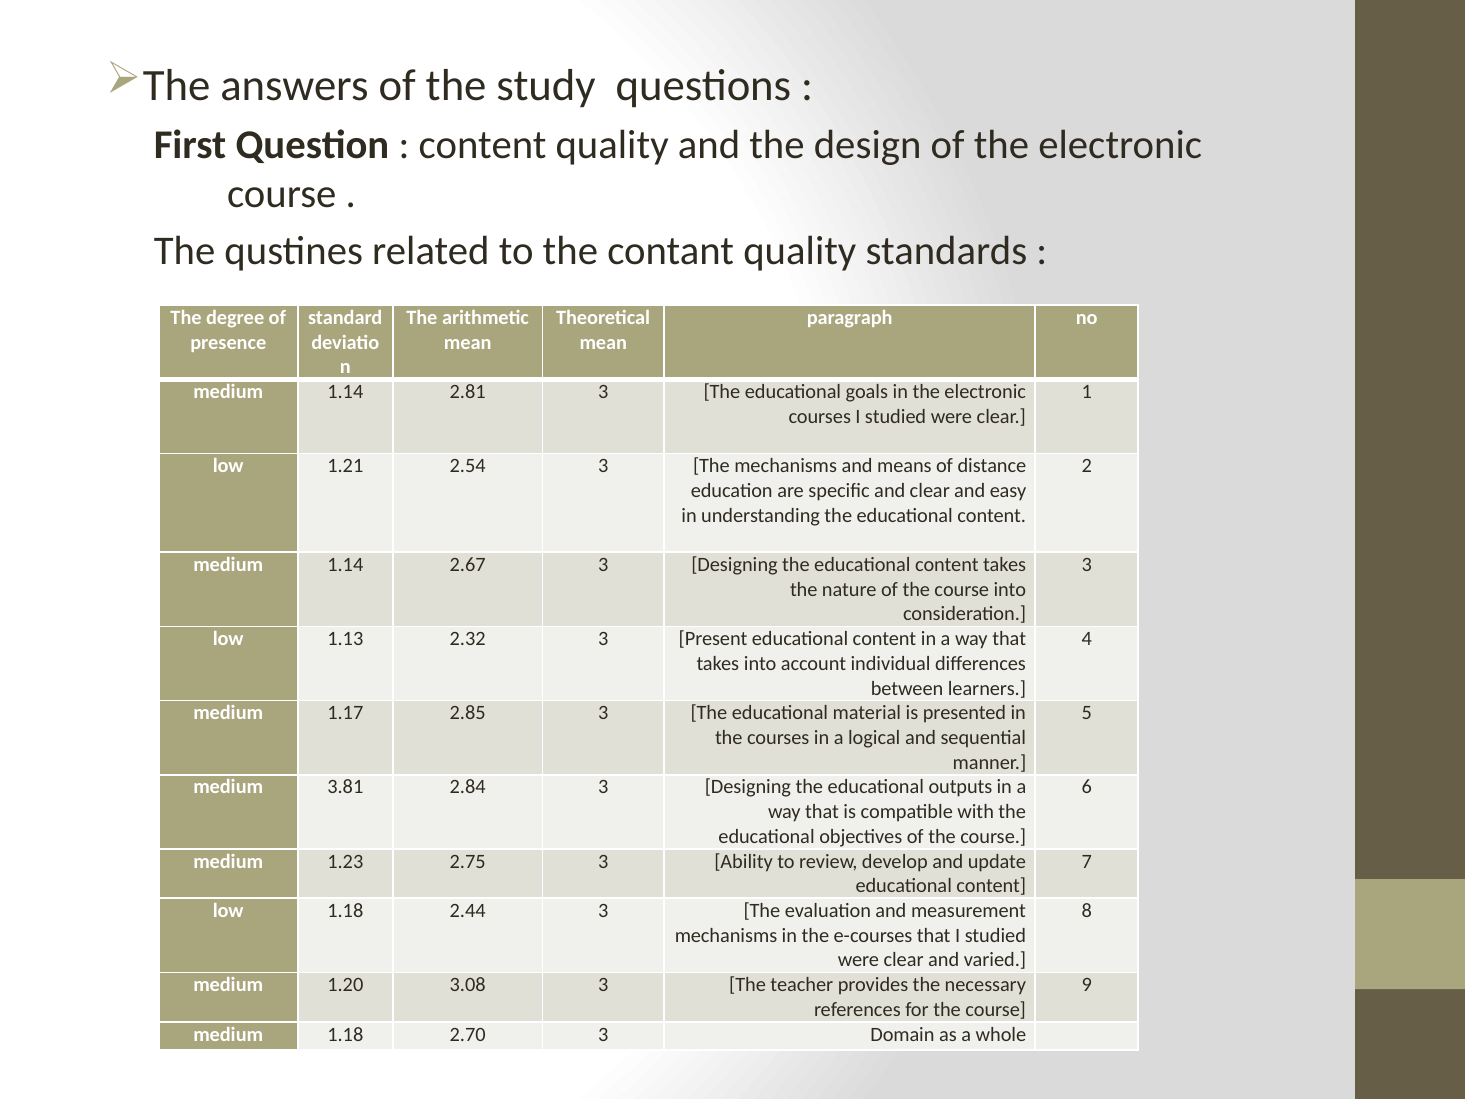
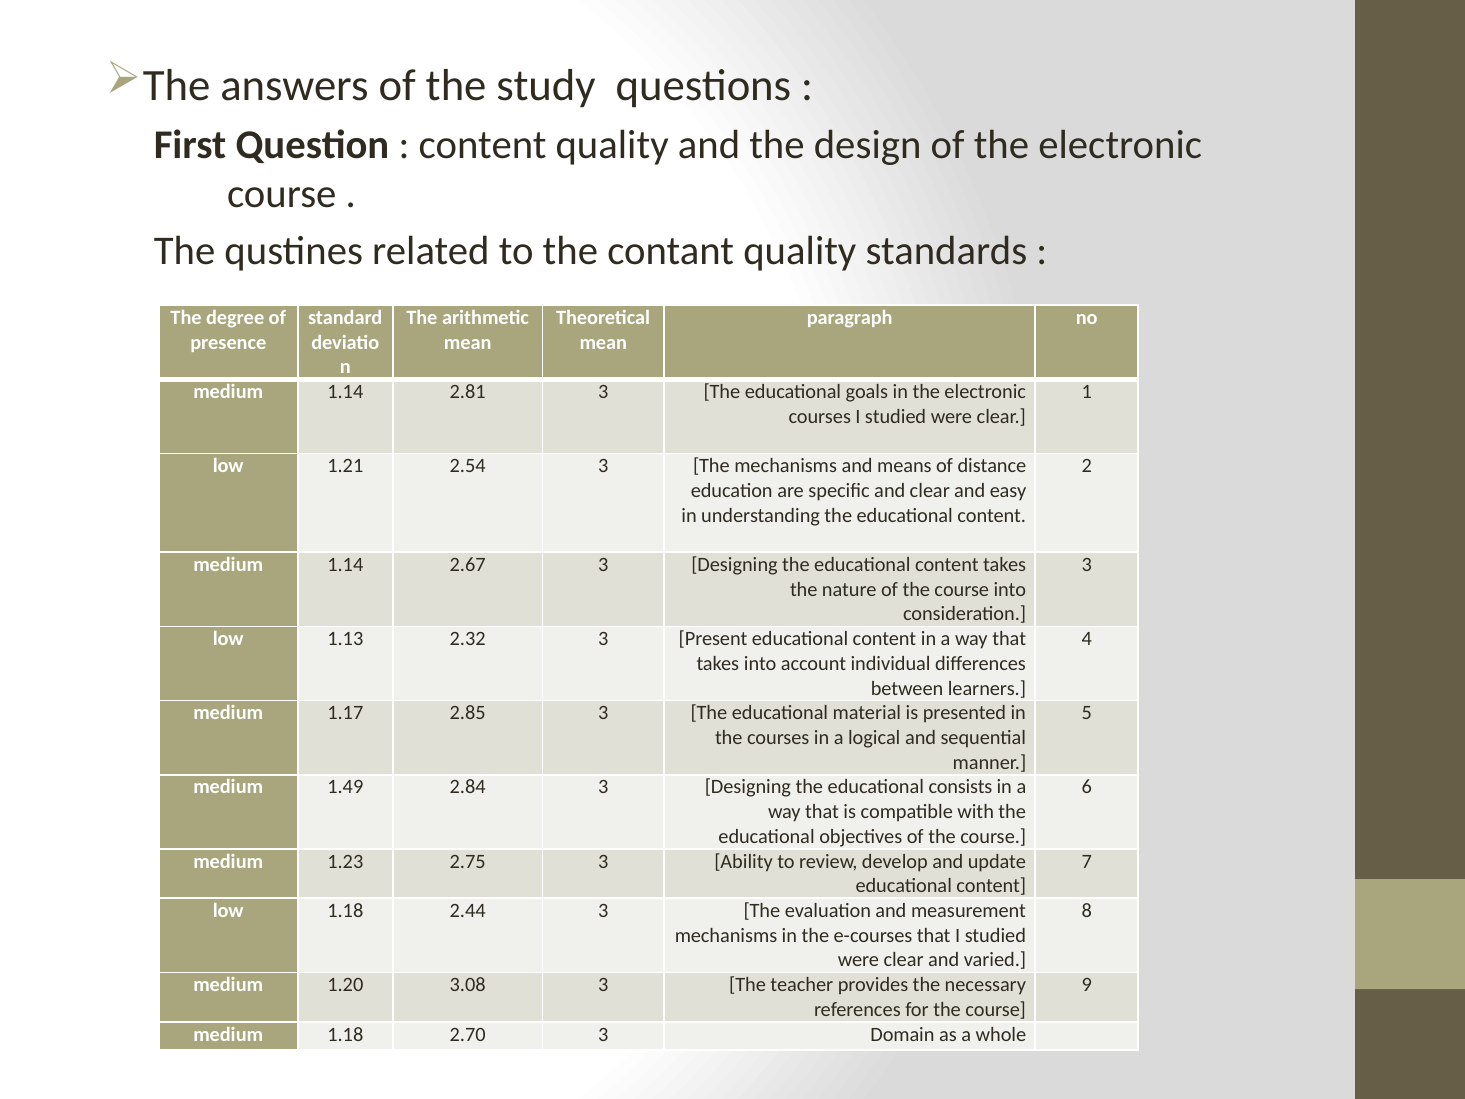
3.81: 3.81 -> 1.49
outputs: outputs -> consists
